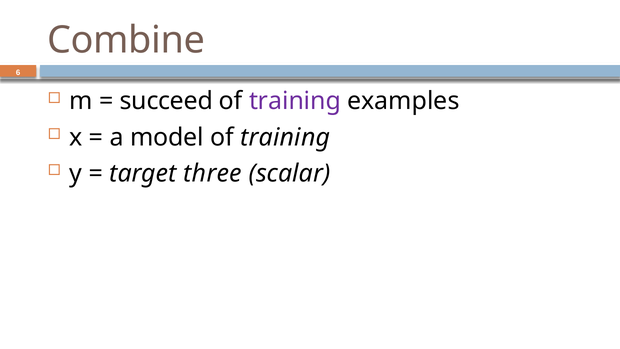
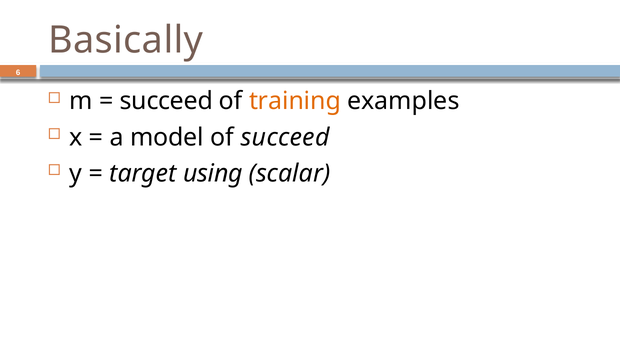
Combine: Combine -> Basically
training at (295, 101) colour: purple -> orange
training at (285, 137): training -> succeed
three: three -> using
